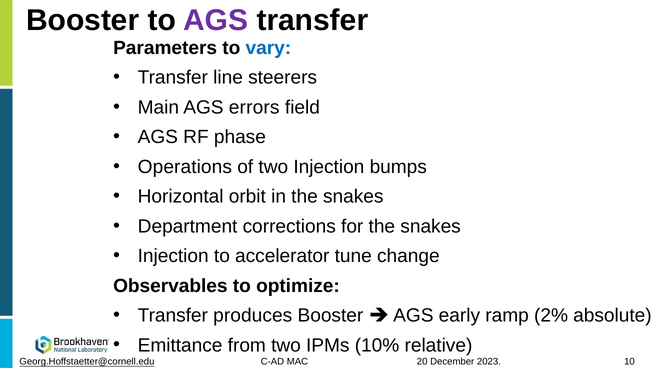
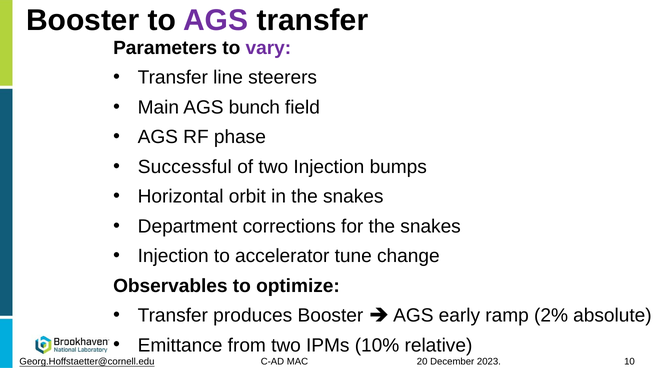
vary colour: blue -> purple
errors: errors -> bunch
Operations: Operations -> Successful
